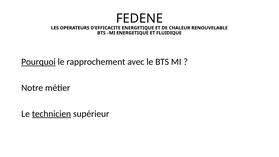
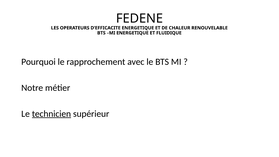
Pourquoi underline: present -> none
